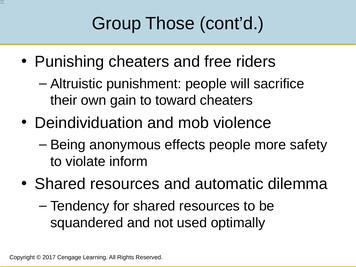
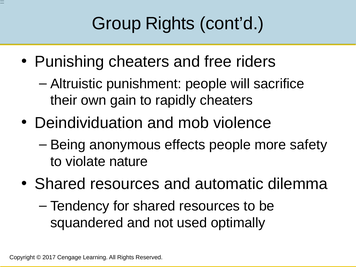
Group Those: Those -> Rights
toward: toward -> rapidly
inform: inform -> nature
